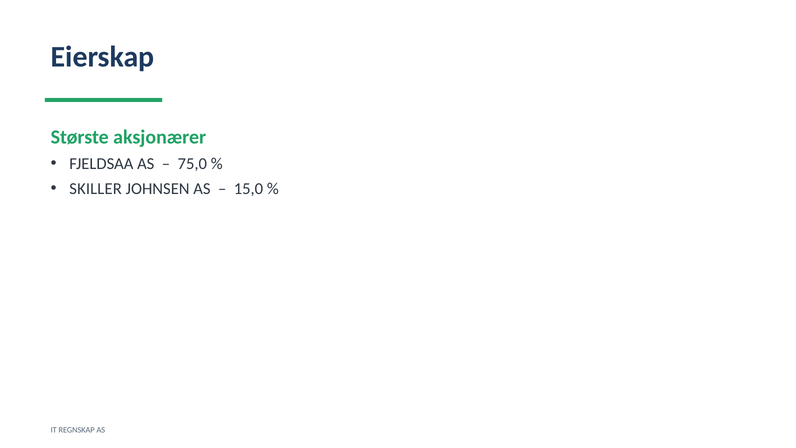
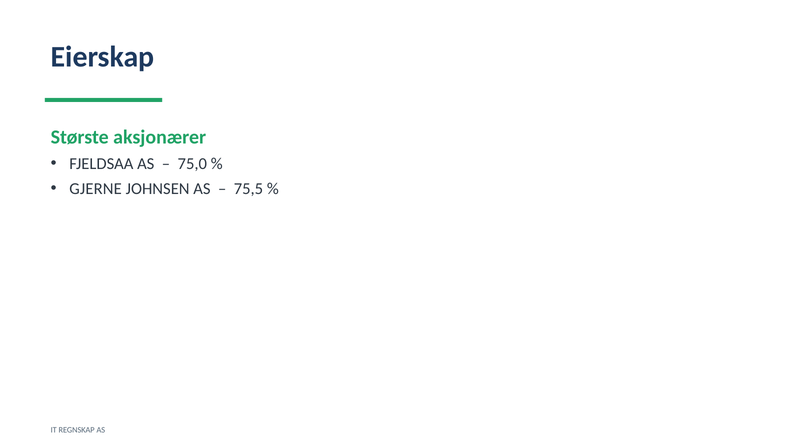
SKILLER: SKILLER -> GJERNE
15,0: 15,0 -> 75,5
